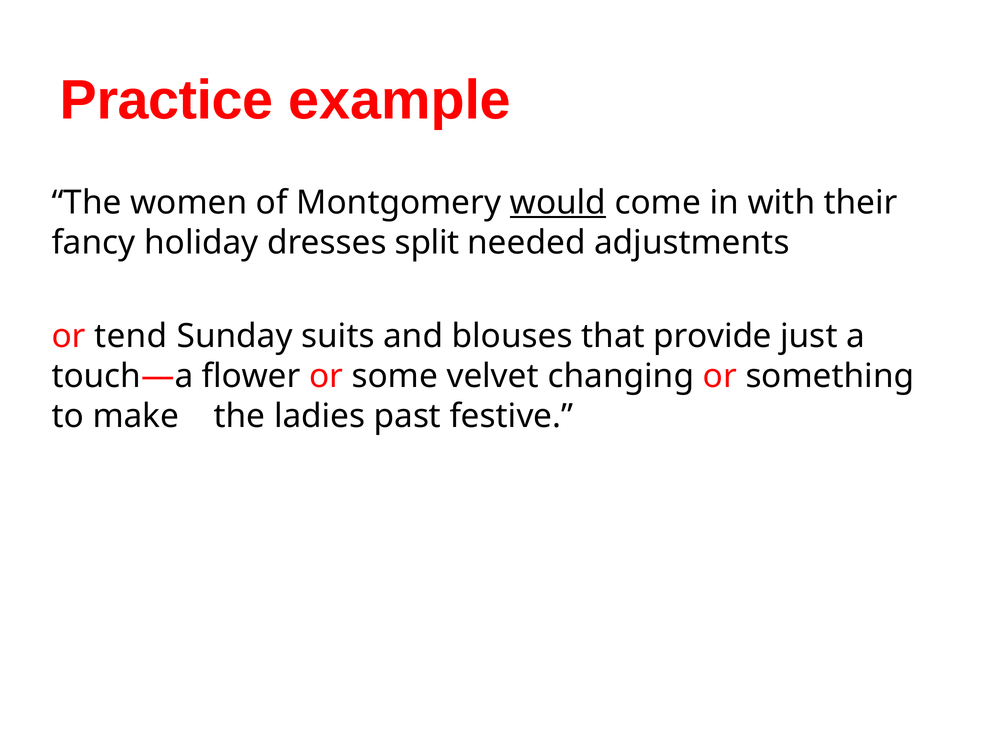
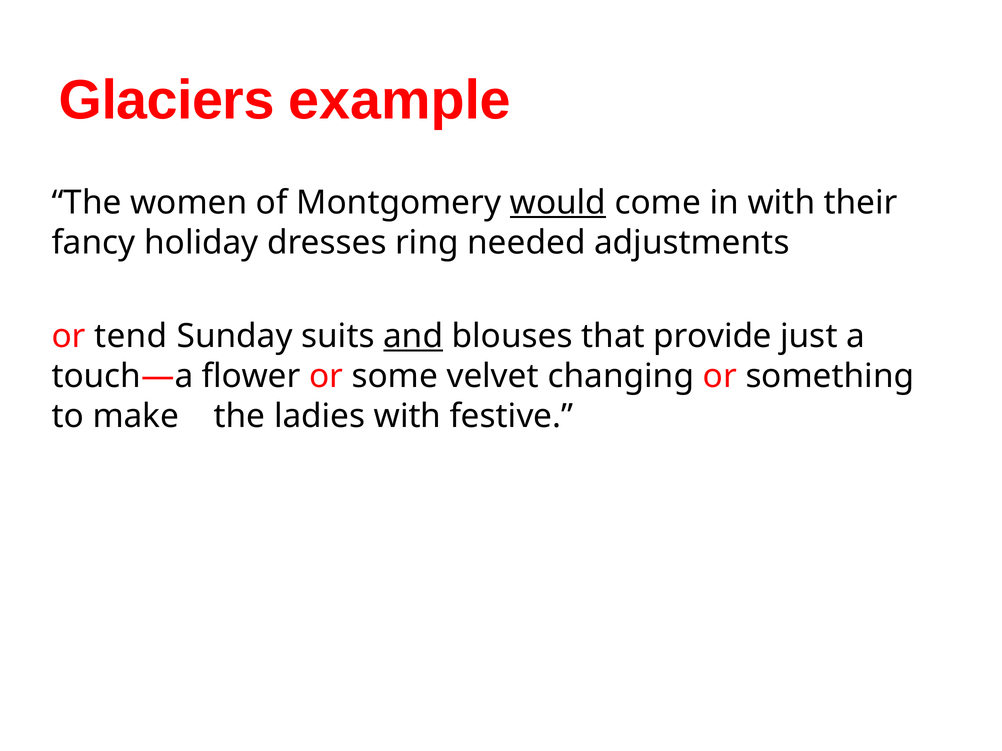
Practice: Practice -> Glaciers
split: split -> ring
and underline: none -> present
ladies past: past -> with
